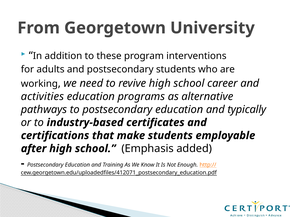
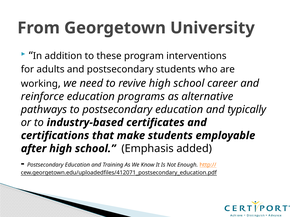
activities: activities -> reinforce
